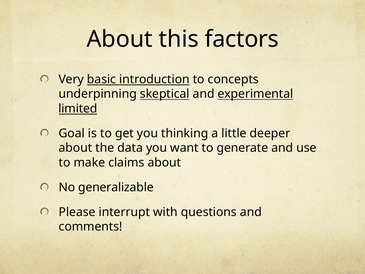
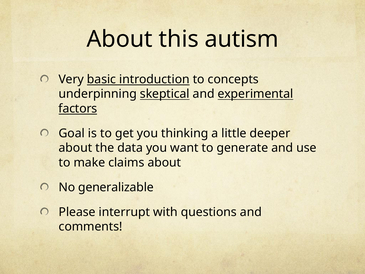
factors: factors -> autism
limited: limited -> factors
